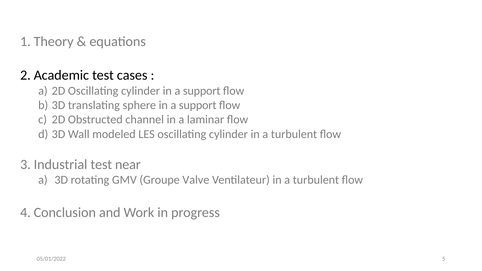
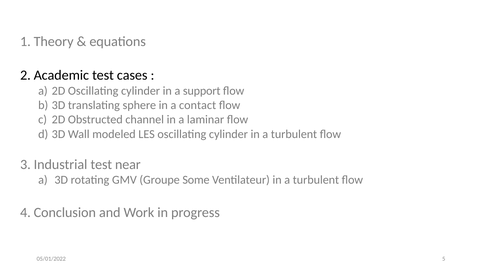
sphere in a support: support -> contact
Valve: Valve -> Some
